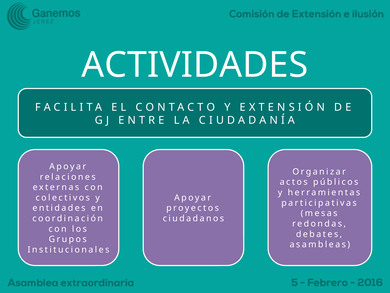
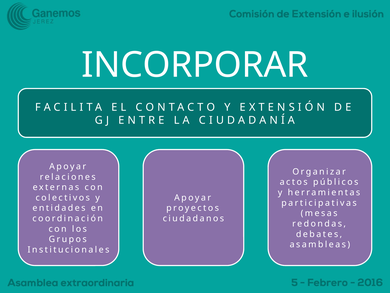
ACTIVIDADES: ACTIVIDADES -> INCORPORAR
